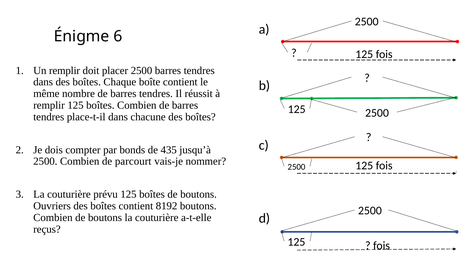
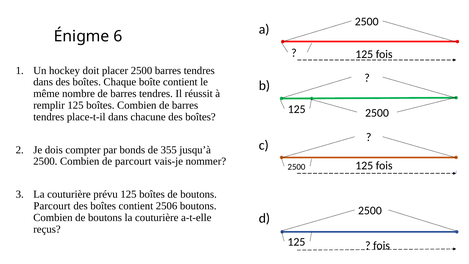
Un remplir: remplir -> hockey
435: 435 -> 355
Ouvriers at (52, 206): Ouvriers -> Parcourt
8192: 8192 -> 2506
